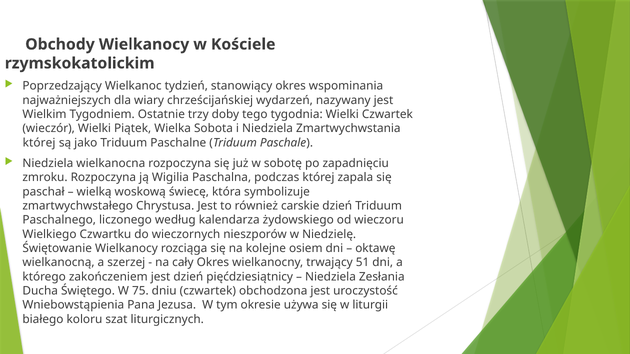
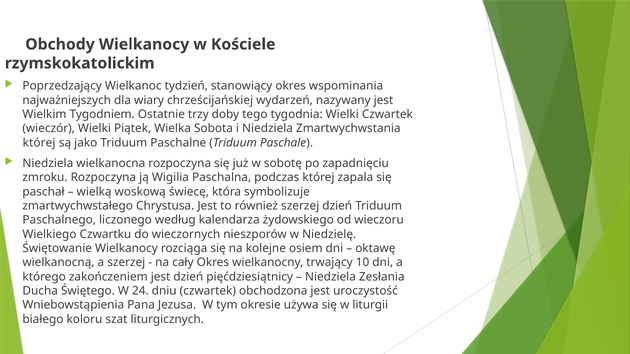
również carskie: carskie -> szerzej
51: 51 -> 10
75: 75 -> 24
